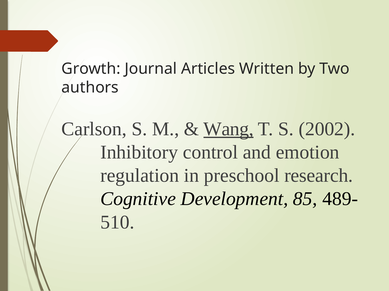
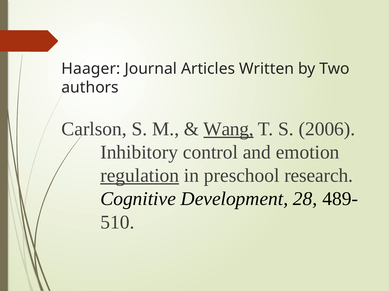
Growth: Growth -> Haager
2002: 2002 -> 2006
regulation underline: none -> present
85: 85 -> 28
